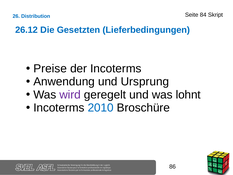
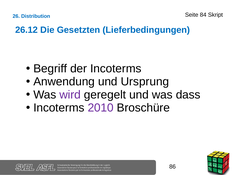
Preise: Preise -> Begriff
lohnt: lohnt -> dass
2010 colour: blue -> purple
